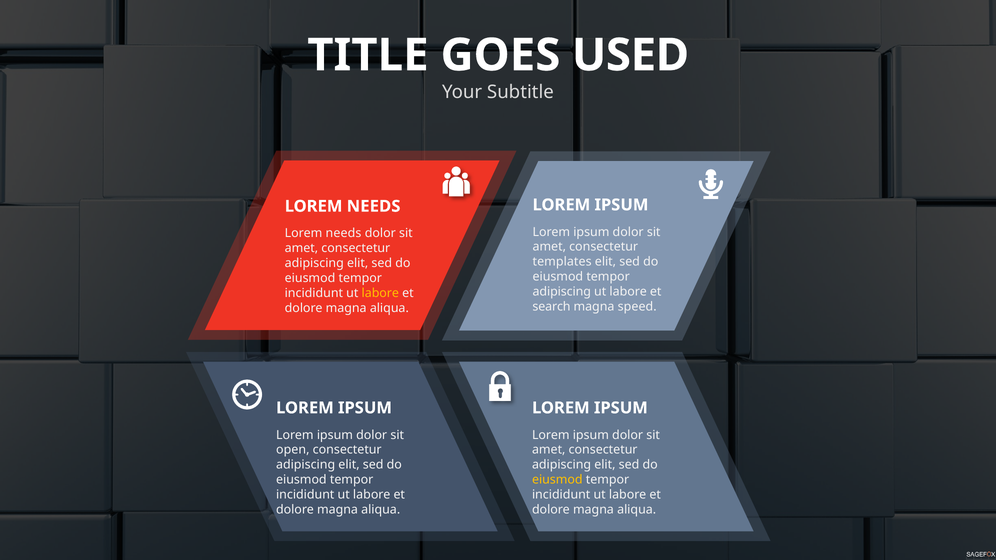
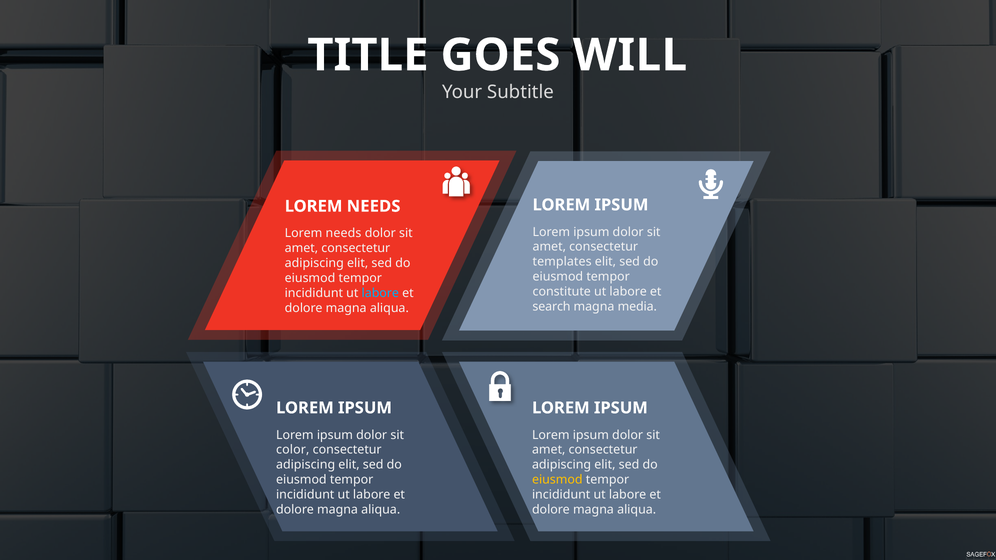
USED: USED -> WILL
adipiscing at (562, 292): adipiscing -> constitute
labore at (380, 293) colour: yellow -> light blue
speed: speed -> media
open: open -> color
